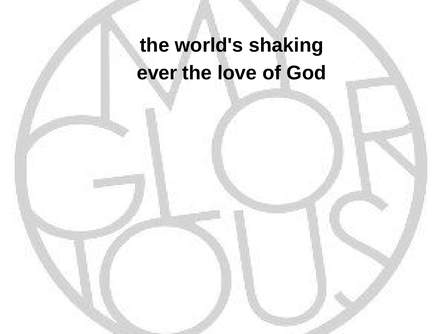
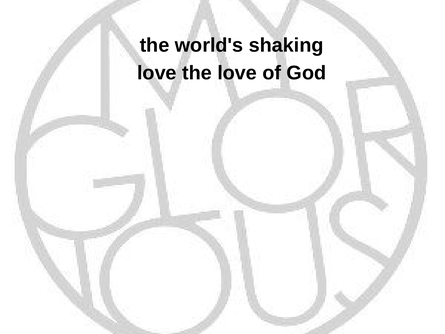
ever at (157, 73): ever -> love
